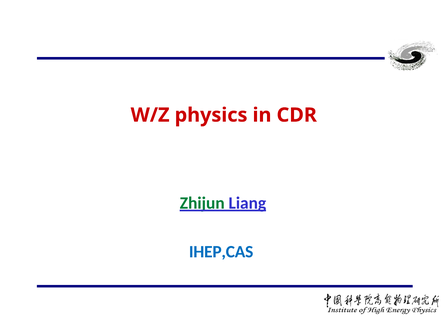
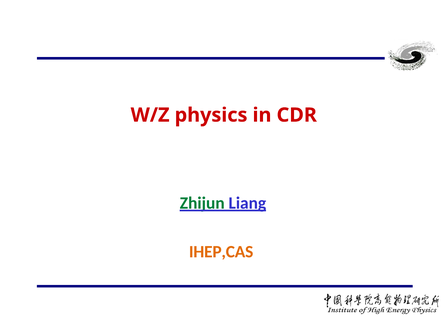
IHEP,CAS colour: blue -> orange
